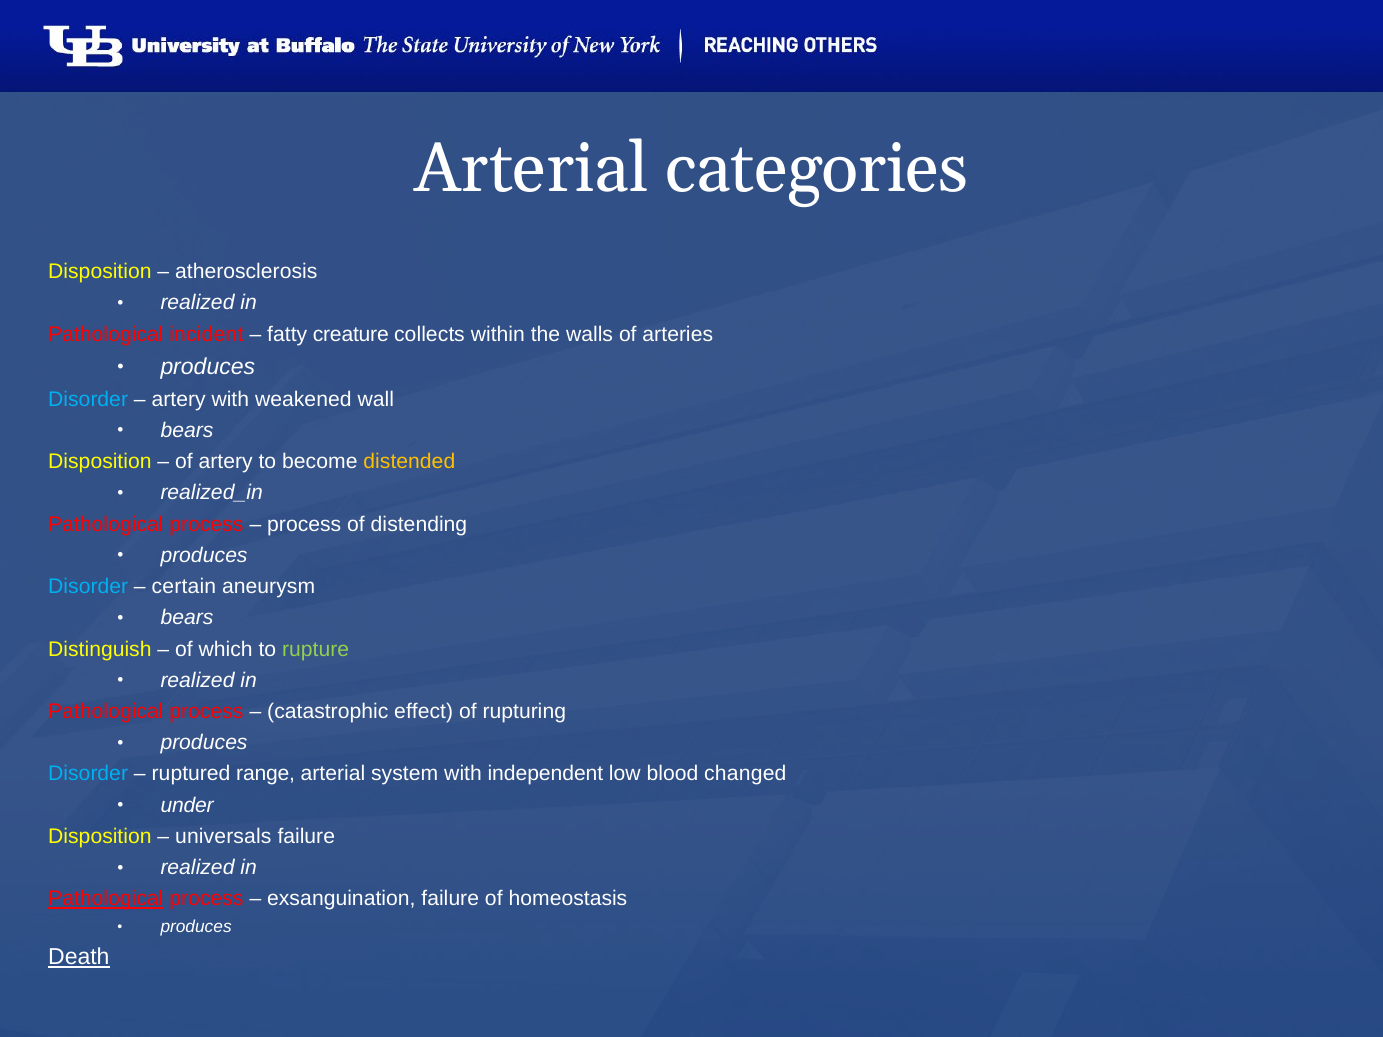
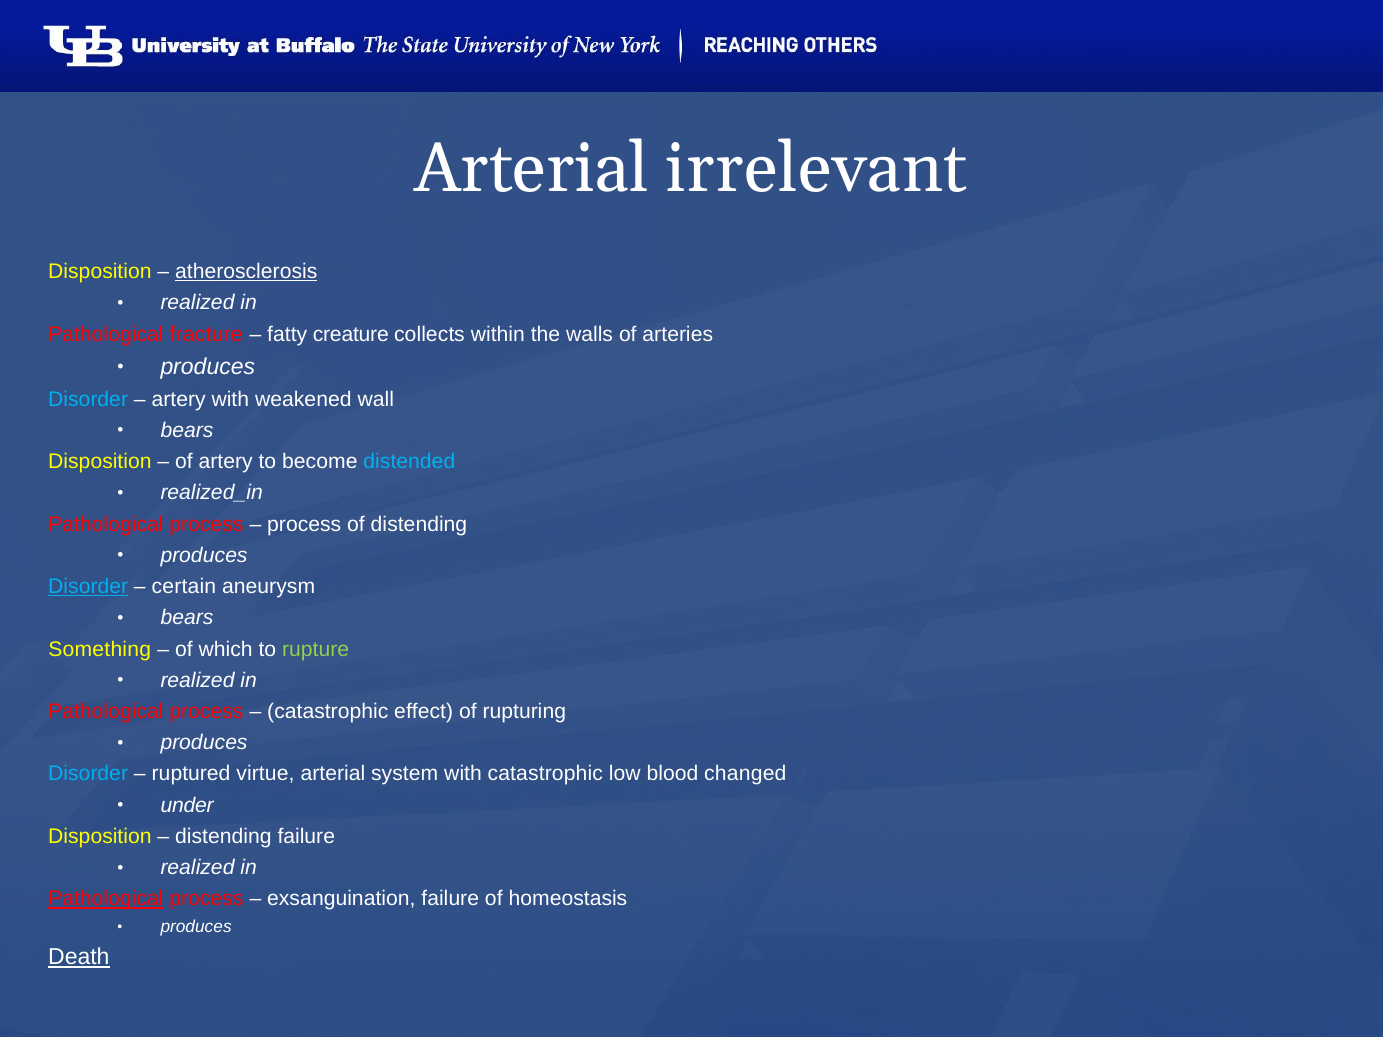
categories: categories -> irrelevant
atherosclerosis underline: none -> present
incident: incident -> fracture
distended colour: yellow -> light blue
Disorder at (88, 587) underline: none -> present
Distinguish: Distinguish -> Something
range: range -> virtue
with independent: independent -> catastrophic
universals at (223, 837): universals -> distending
